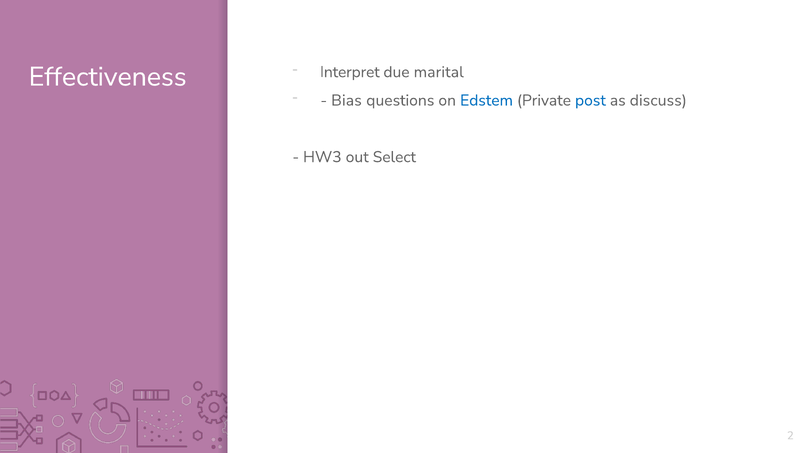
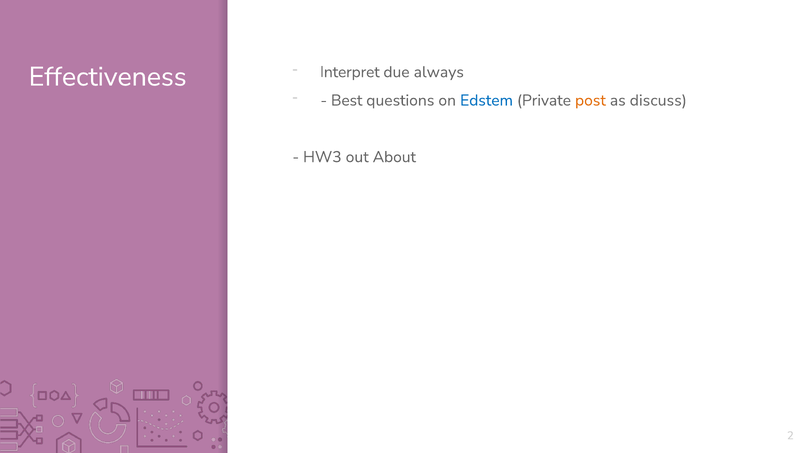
marital: marital -> always
Bias: Bias -> Best
post colour: blue -> orange
Select: Select -> About
